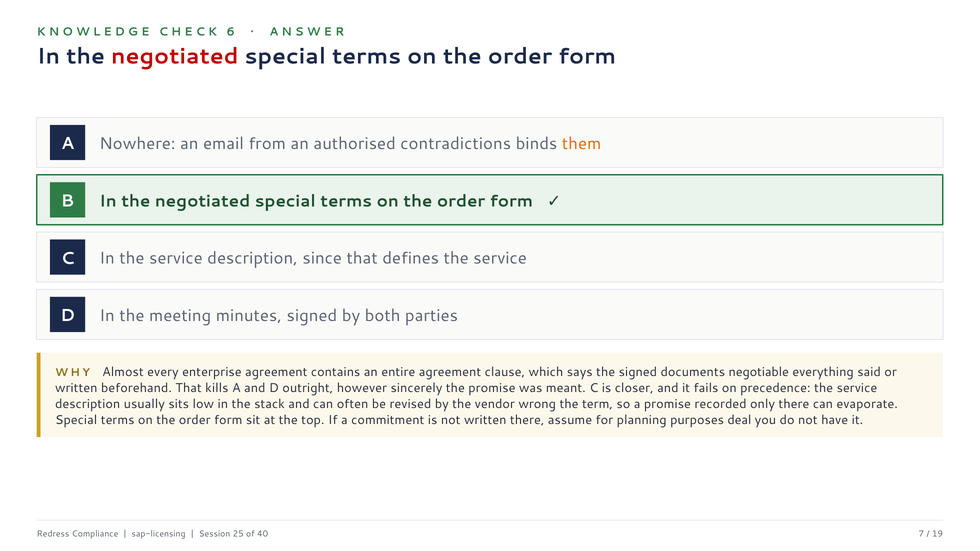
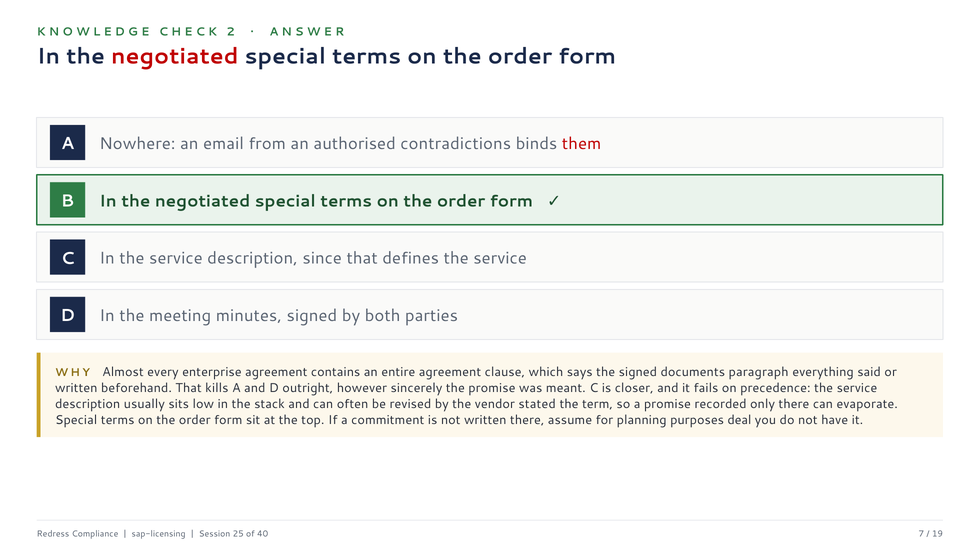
6: 6 -> 2
them colour: orange -> red
negotiable: negotiable -> paragraph
wrong: wrong -> stated
